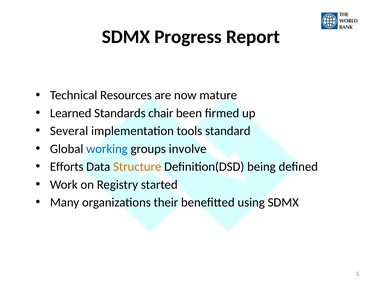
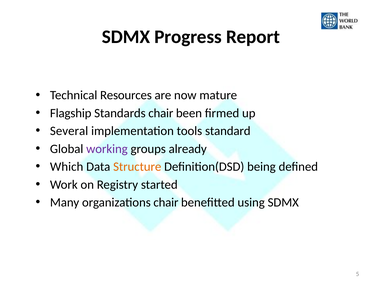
Learned: Learned -> Flagship
working colour: blue -> purple
involve: involve -> already
Efforts: Efforts -> Which
organizations their: their -> chair
